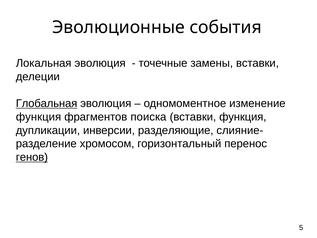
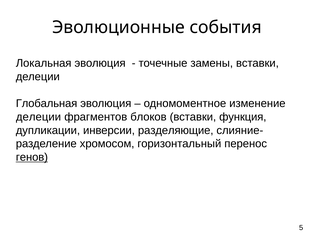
Глобальная underline: present -> none
функция at (39, 117): функция -> делеции
поиска: поиска -> блоков
